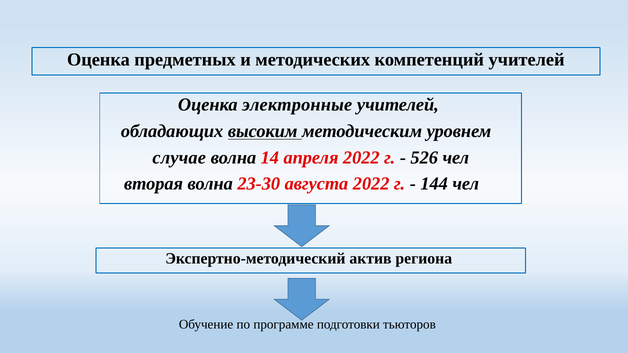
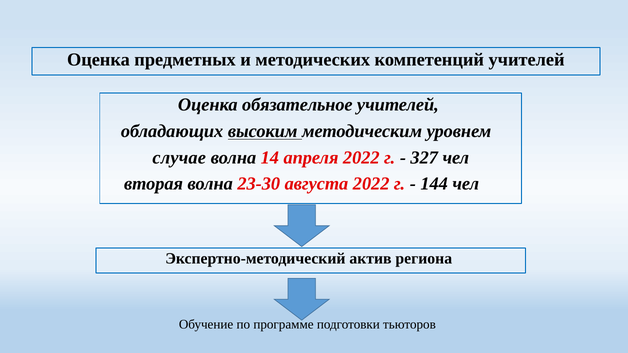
электронные: электронные -> обязательное
526: 526 -> 327
